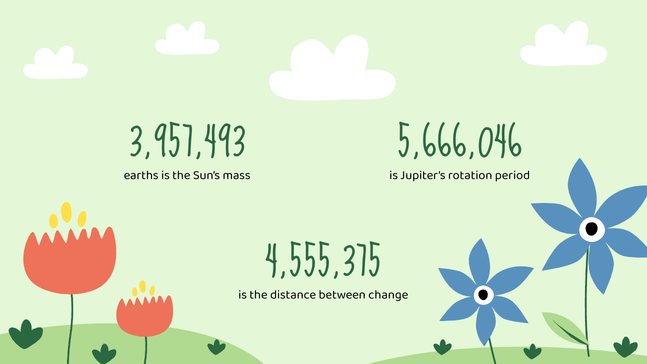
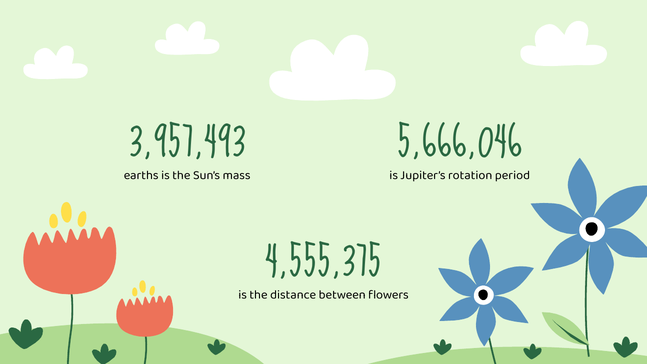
change: change -> flowers
